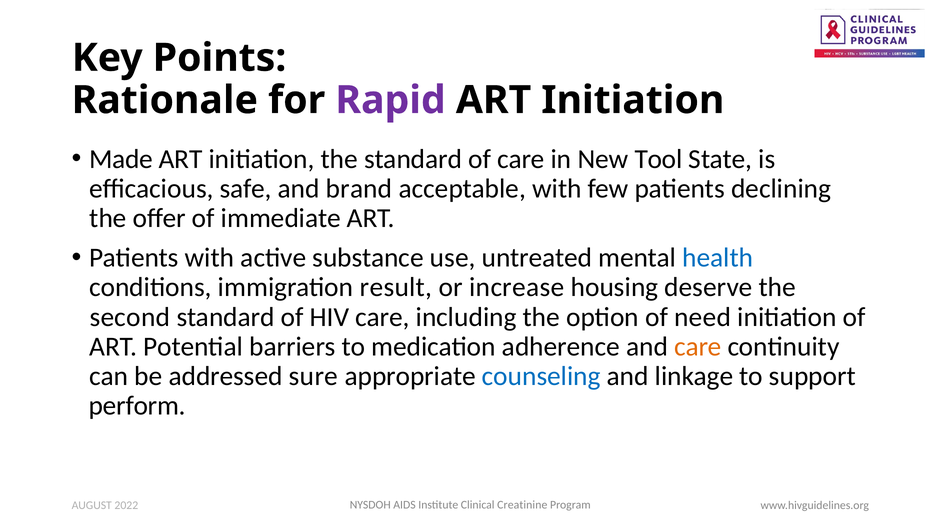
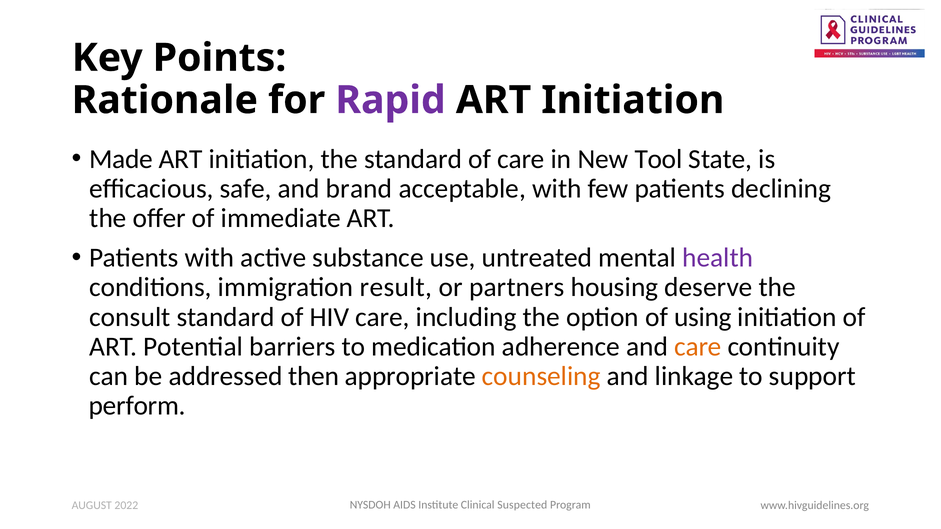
health colour: blue -> purple
increase: increase -> partners
second: second -> consult
need: need -> using
sure: sure -> then
counseling colour: blue -> orange
Creatinine: Creatinine -> Suspected
